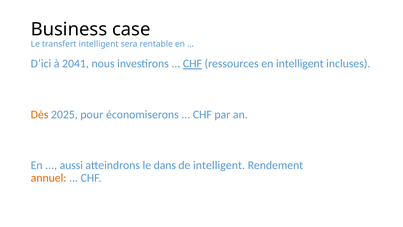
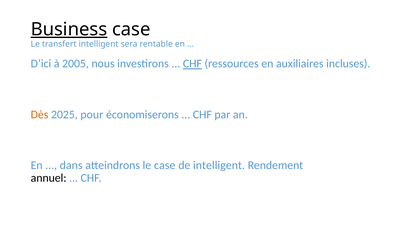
Business underline: none -> present
2041: 2041 -> 2005
en intelligent: intelligent -> auxiliaires
aussi: aussi -> dans
le dans: dans -> case
annuel colour: orange -> black
